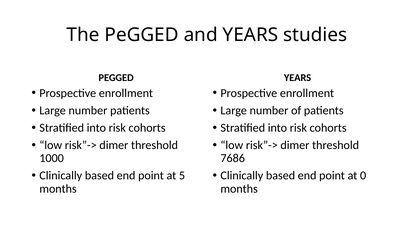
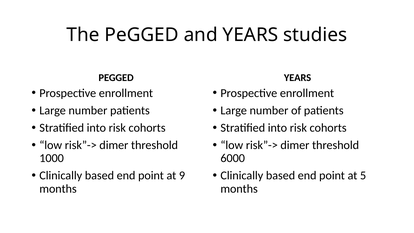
7686: 7686 -> 6000
5: 5 -> 9
0: 0 -> 5
